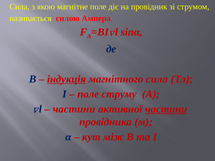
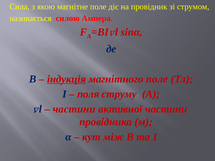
магнітного сила: сила -> поле
поле at (88, 94): поле -> поля
частини at (166, 109) underline: present -> none
